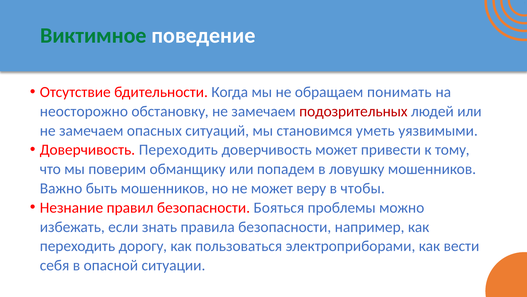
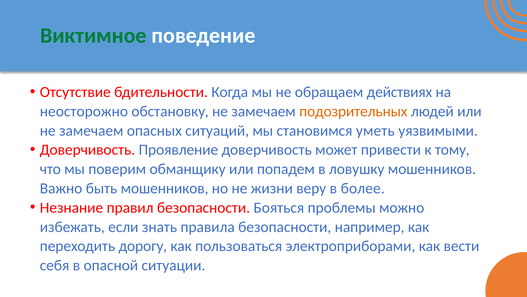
понимать: понимать -> действиях
подозрительных colour: red -> orange
Доверчивость Переходить: Переходить -> Проявление
не может: может -> жизни
чтобы: чтобы -> более
